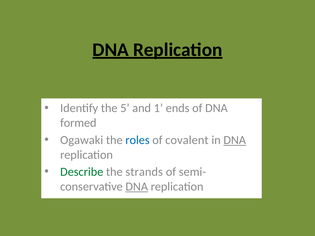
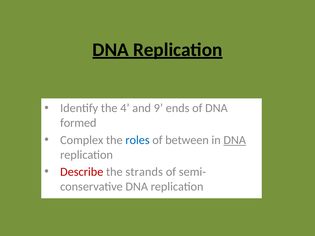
5: 5 -> 4
1: 1 -> 9
Ogawaki: Ogawaki -> Complex
covalent: covalent -> between
Describe colour: green -> red
DNA at (137, 187) underline: present -> none
